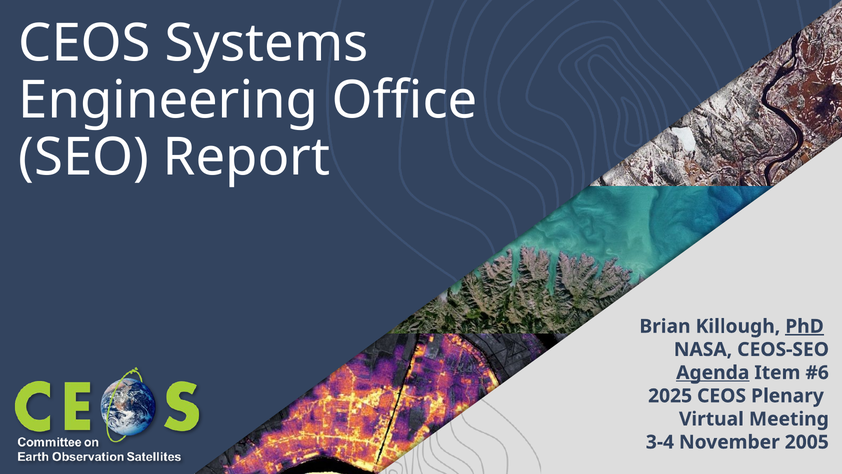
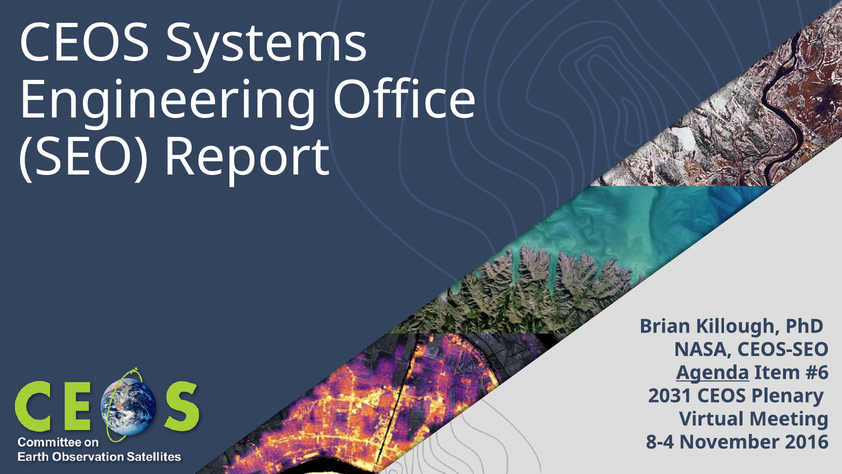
PhD underline: present -> none
2025: 2025 -> 2031
3-4: 3-4 -> 8-4
2005: 2005 -> 2016
